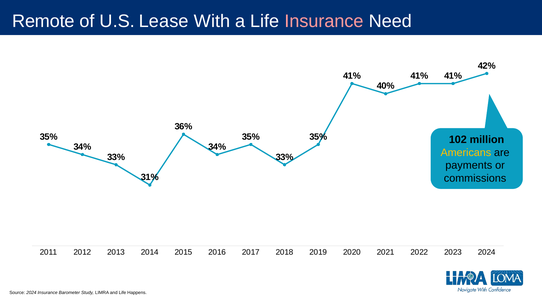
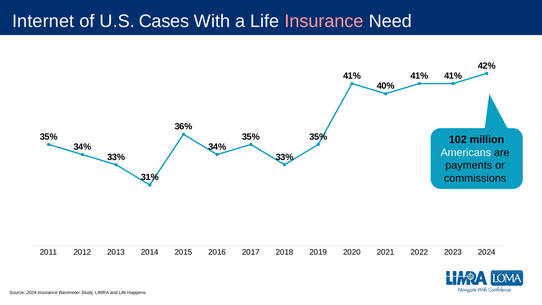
Remote: Remote -> Internet
Lease: Lease -> Cases
Americans colour: yellow -> white
